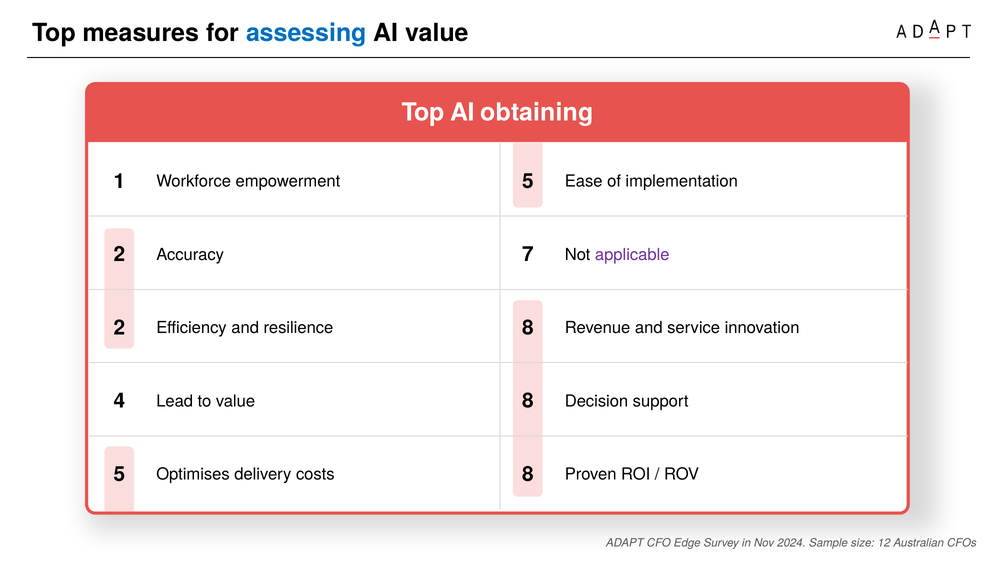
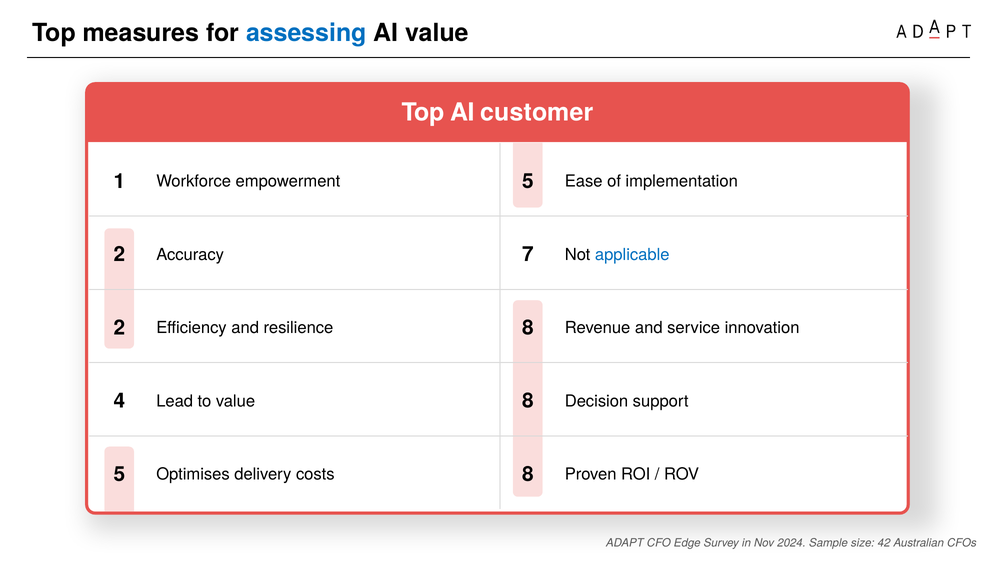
obtaining: obtaining -> customer
applicable colour: purple -> blue
12: 12 -> 42
